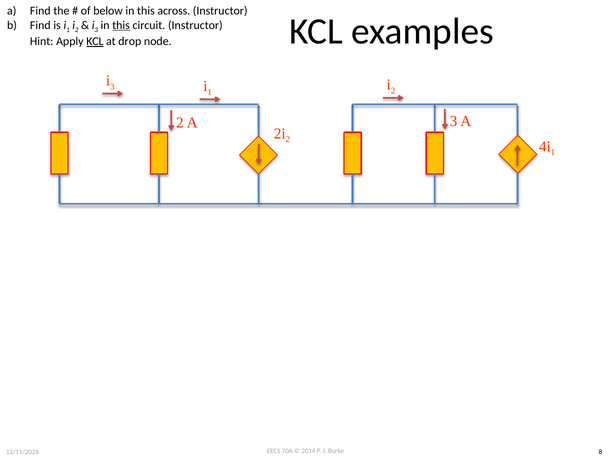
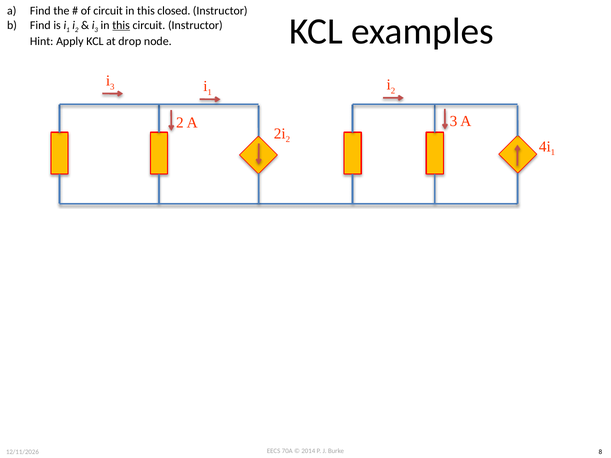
of below: below -> circuit
across: across -> closed
KCL at (95, 41) underline: present -> none
